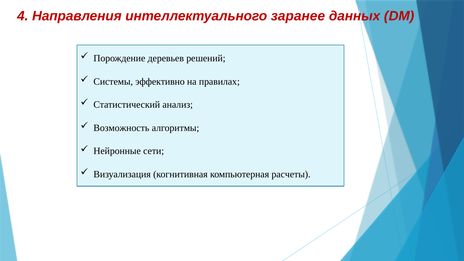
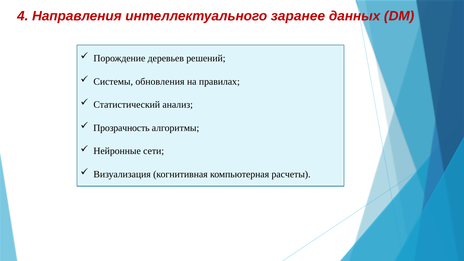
эффективно: эффективно -> обновления
Возможность: Возможность -> Прозрачность
